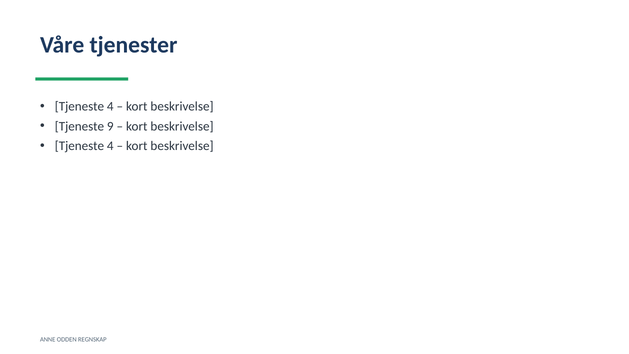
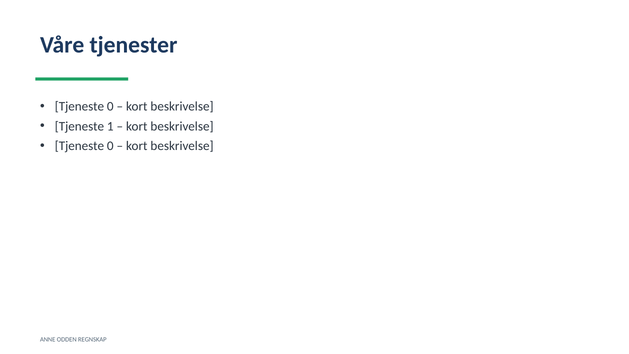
4 at (110, 107): 4 -> 0
9: 9 -> 1
4 at (110, 146): 4 -> 0
